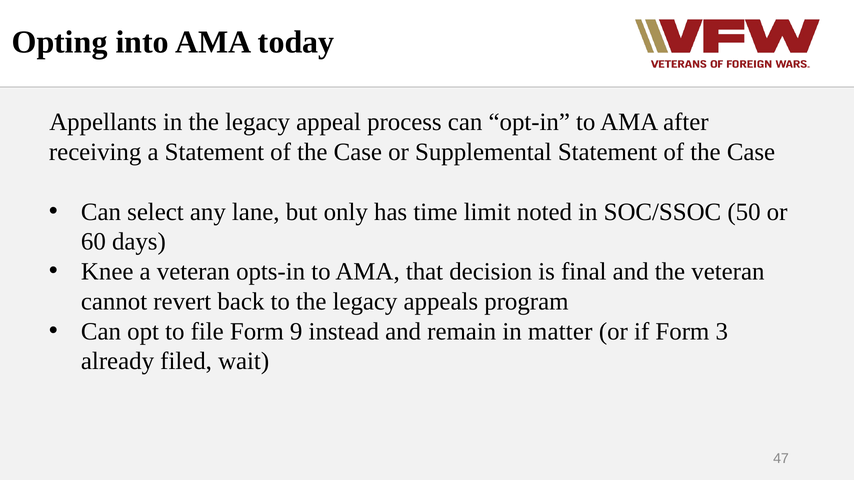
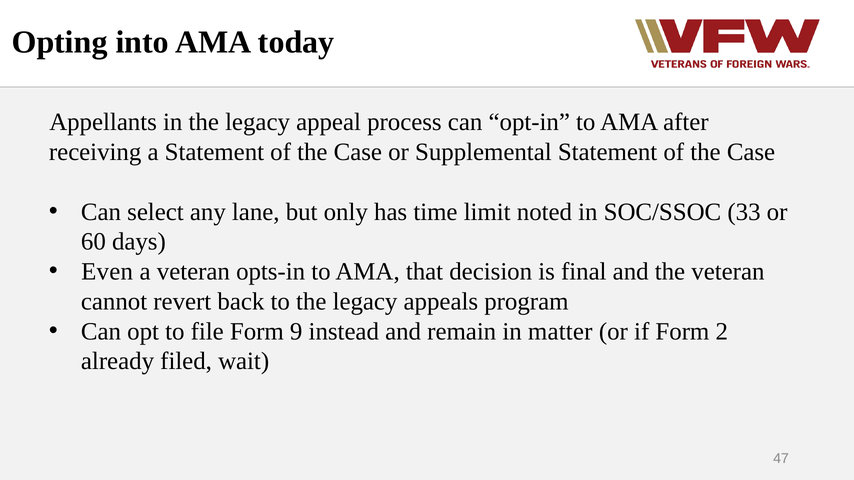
50: 50 -> 33
Knee: Knee -> Even
3: 3 -> 2
